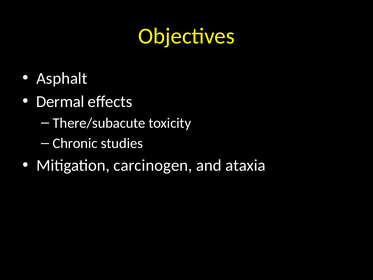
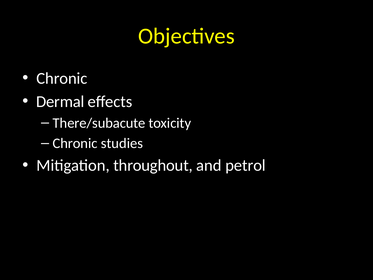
Asphalt at (62, 78): Asphalt -> Chronic
carcinogen: carcinogen -> throughout
ataxia: ataxia -> petrol
